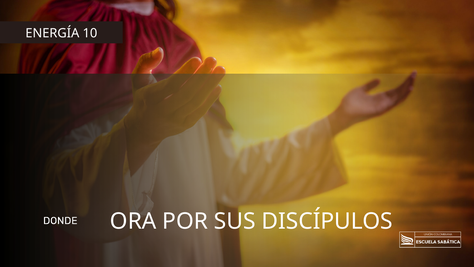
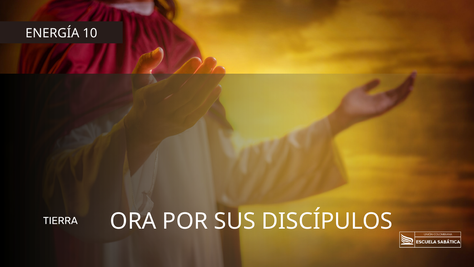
DONDE: DONDE -> TIERRA
